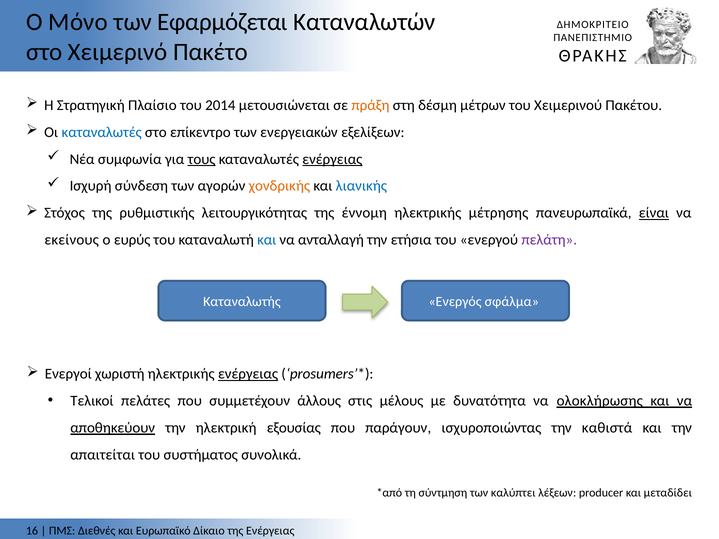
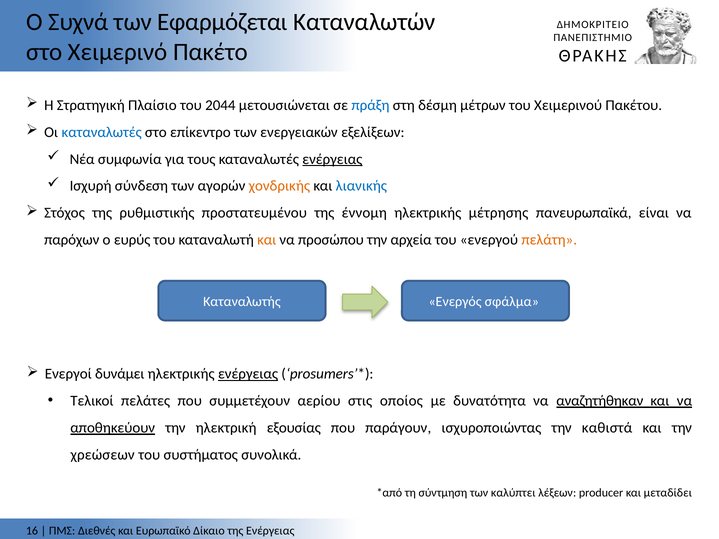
Μόνο: Μόνο -> Συχνά
2014: 2014 -> 2044
πράξη colour: orange -> blue
τους underline: present -> none
λειτουργικότητας: λειτουργικότητας -> προστατευμένου
είναι underline: present -> none
εκείνους: εκείνους -> παρόχων
και at (267, 240) colour: blue -> orange
ανταλλαγή: ανταλλαγή -> προσώπου
ετήσια: ετήσια -> αρχεία
πελάτη colour: purple -> orange
χωριστή: χωριστή -> δυνάμει
άλλους: άλλους -> αερίου
μέλους: μέλους -> οποίος
ολοκλήρωσης: ολοκλήρωσης -> αναζητήθηκαν
απαιτείται: απαιτείται -> χρεώσεων
